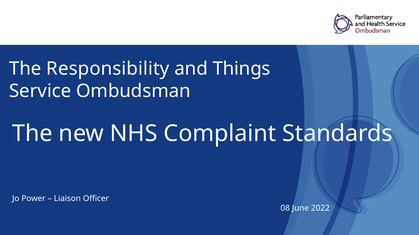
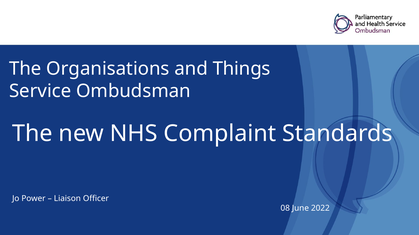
Responsibility: Responsibility -> Organisations
